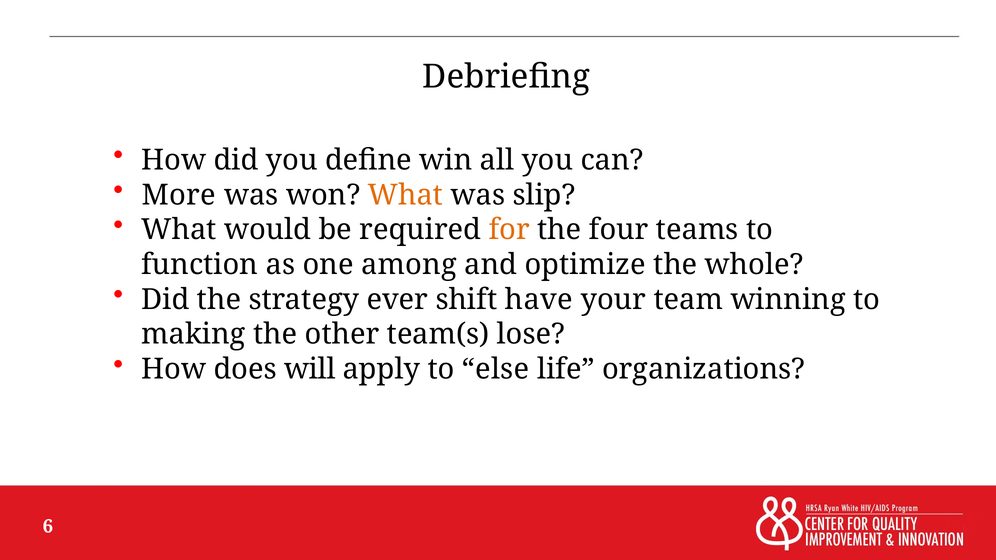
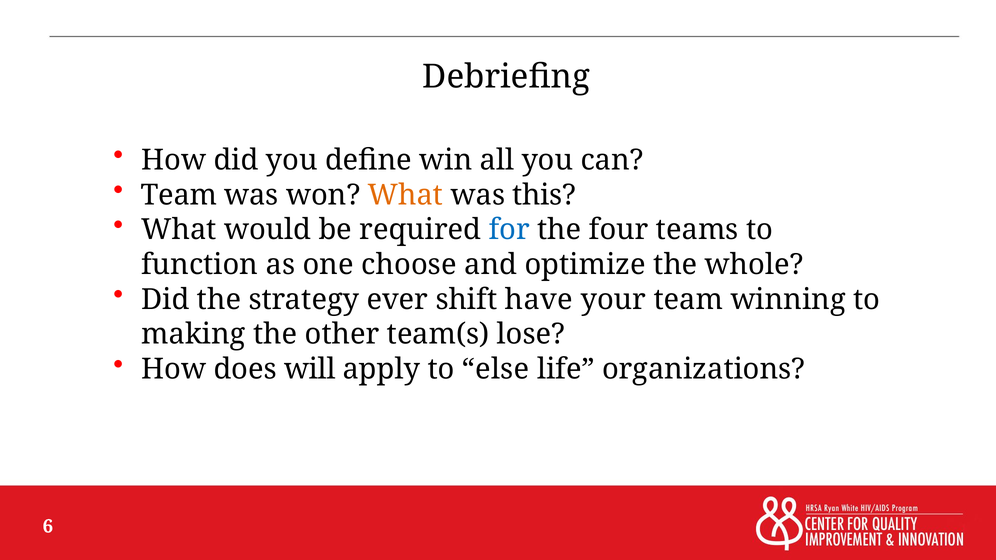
More at (179, 195): More -> Team
slip: slip -> this
for colour: orange -> blue
among: among -> choose
